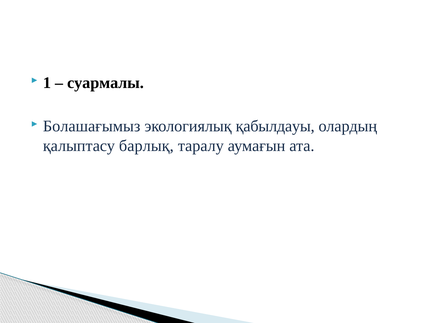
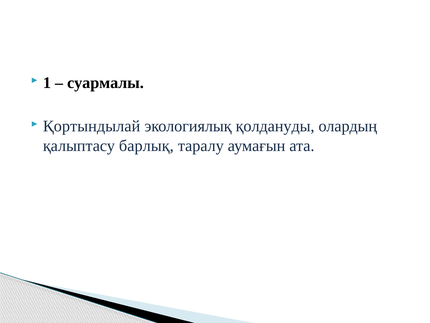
Болашағымыз: Болашағымыз -> Қортындылай
қабылдауы: қабылдауы -> қолдануды
